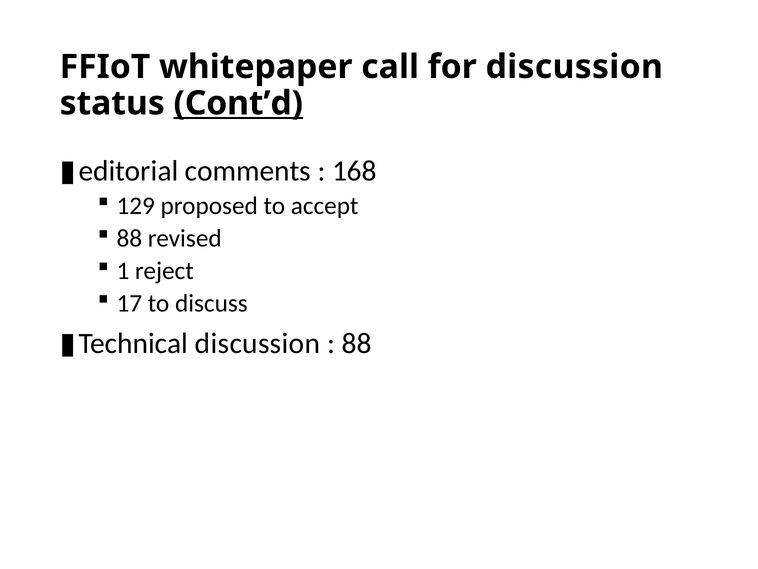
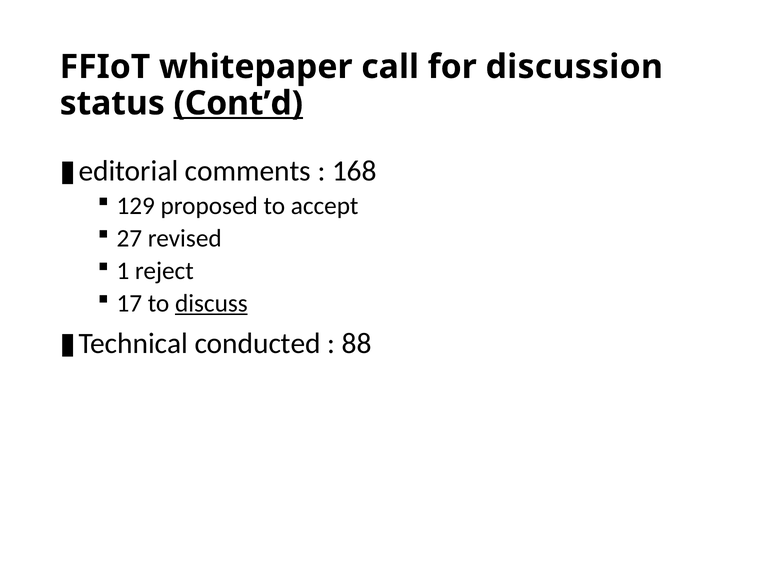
88 at (129, 238): 88 -> 27
discuss underline: none -> present
discussion at (257, 343): discussion -> conducted
